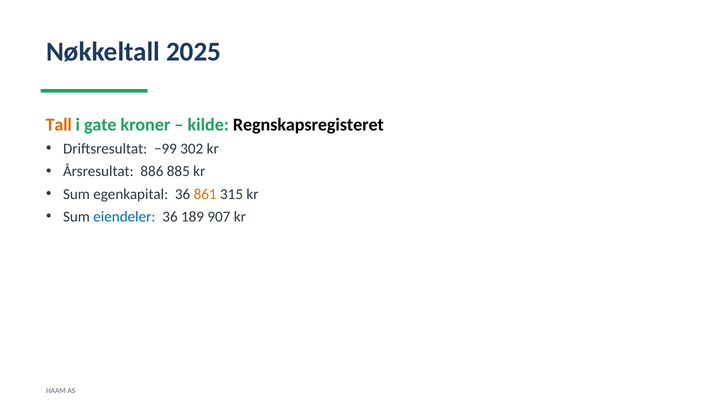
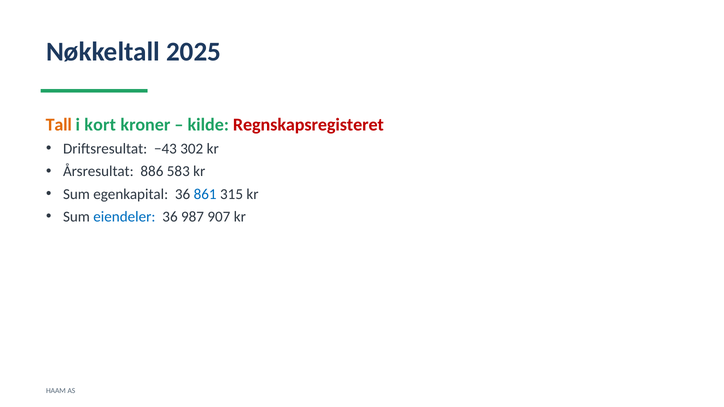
gate: gate -> kort
Regnskapsregisteret colour: black -> red
−99: −99 -> −43
885: 885 -> 583
861 colour: orange -> blue
189: 189 -> 987
